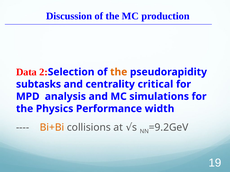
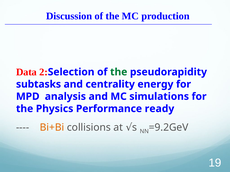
the at (119, 72) colour: orange -> green
critical: critical -> energy
width: width -> ready
